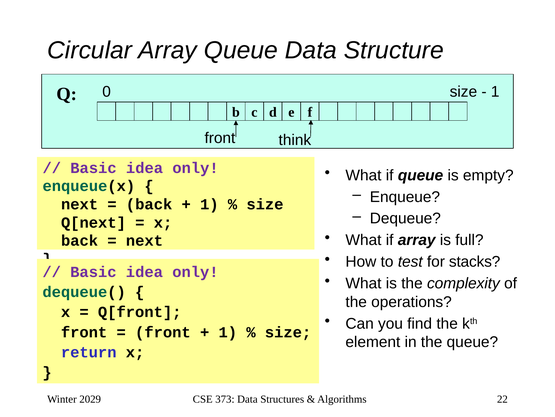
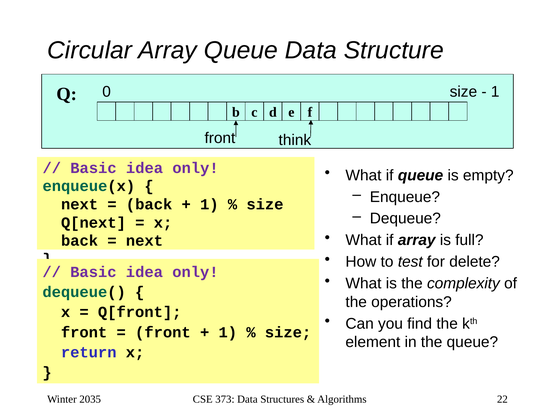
stacks: stacks -> delete
2029: 2029 -> 2035
